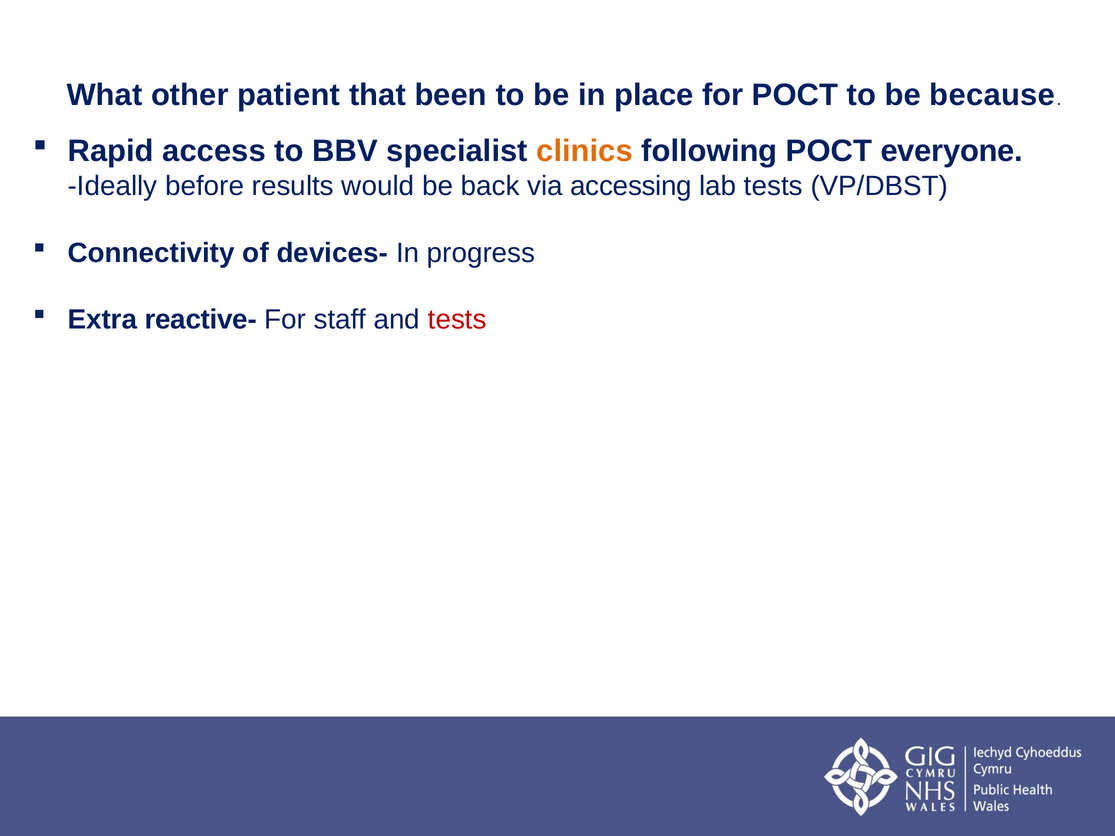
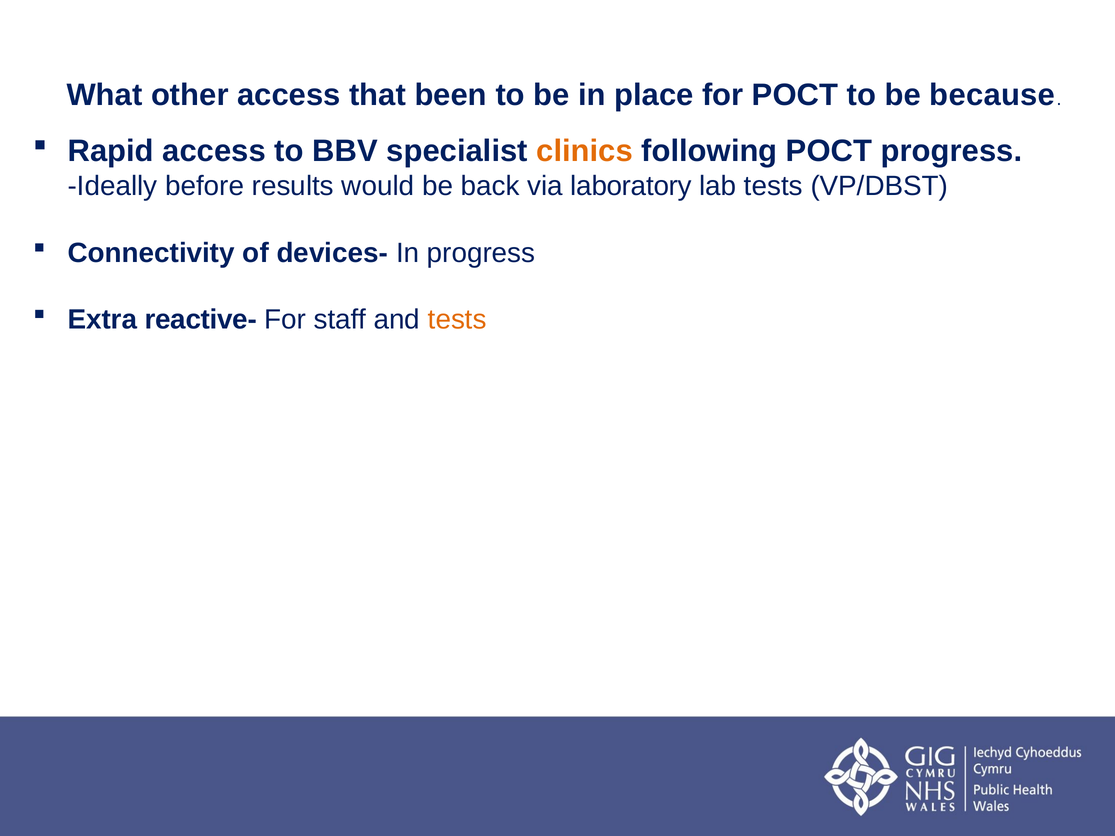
other patient: patient -> access
POCT everyone: everyone -> progress
accessing: accessing -> laboratory
tests at (457, 320) colour: red -> orange
